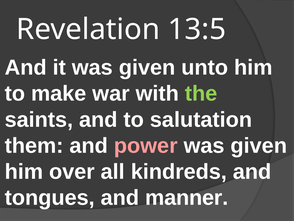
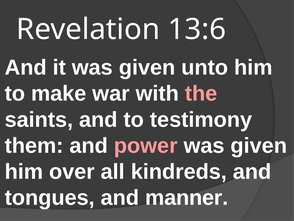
13:5: 13:5 -> 13:6
the colour: light green -> pink
salutation: salutation -> testimony
